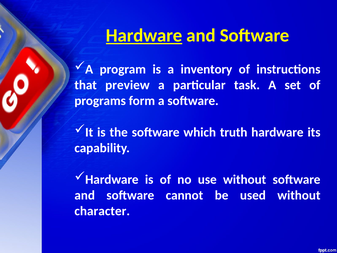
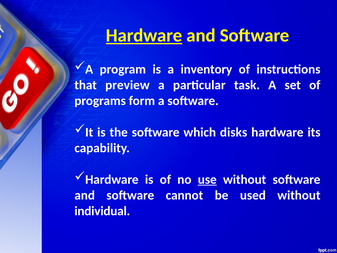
truth: truth -> disks
use underline: none -> present
character: character -> individual
